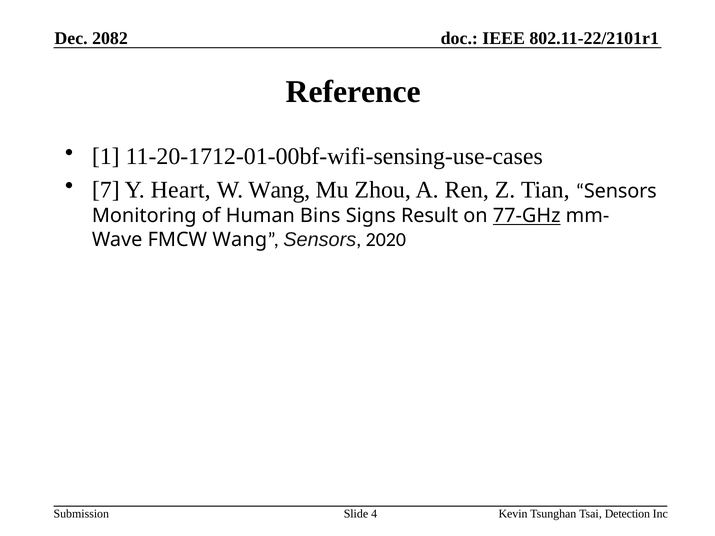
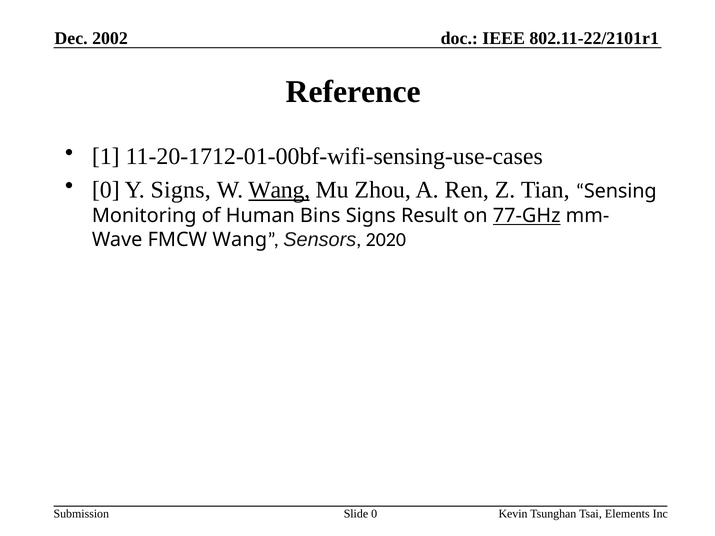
2082: 2082 -> 2002
7 at (106, 190): 7 -> 0
Y Heart: Heart -> Signs
Wang at (279, 190) underline: none -> present
Sensors at (620, 191): Sensors -> Sensing
Slide 4: 4 -> 0
Detection: Detection -> Elements
